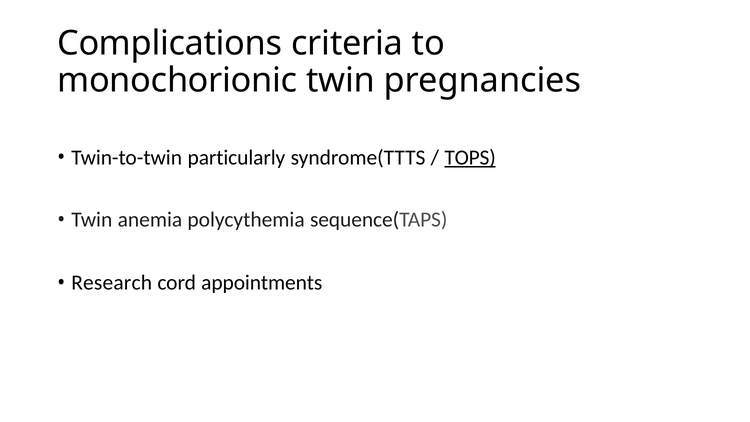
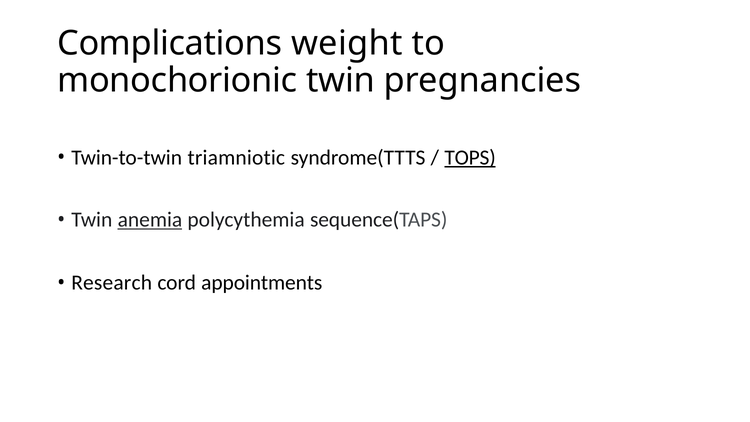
criteria: criteria -> weight
particularly: particularly -> triamniotic
anemia underline: none -> present
